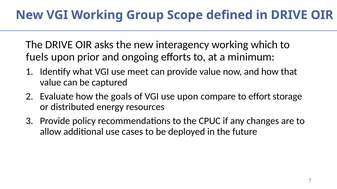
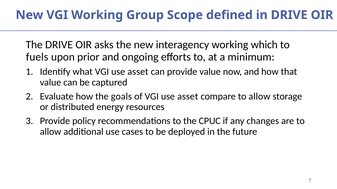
what VGI use meet: meet -> asset
of VGI use upon: upon -> asset
compare to effort: effort -> allow
